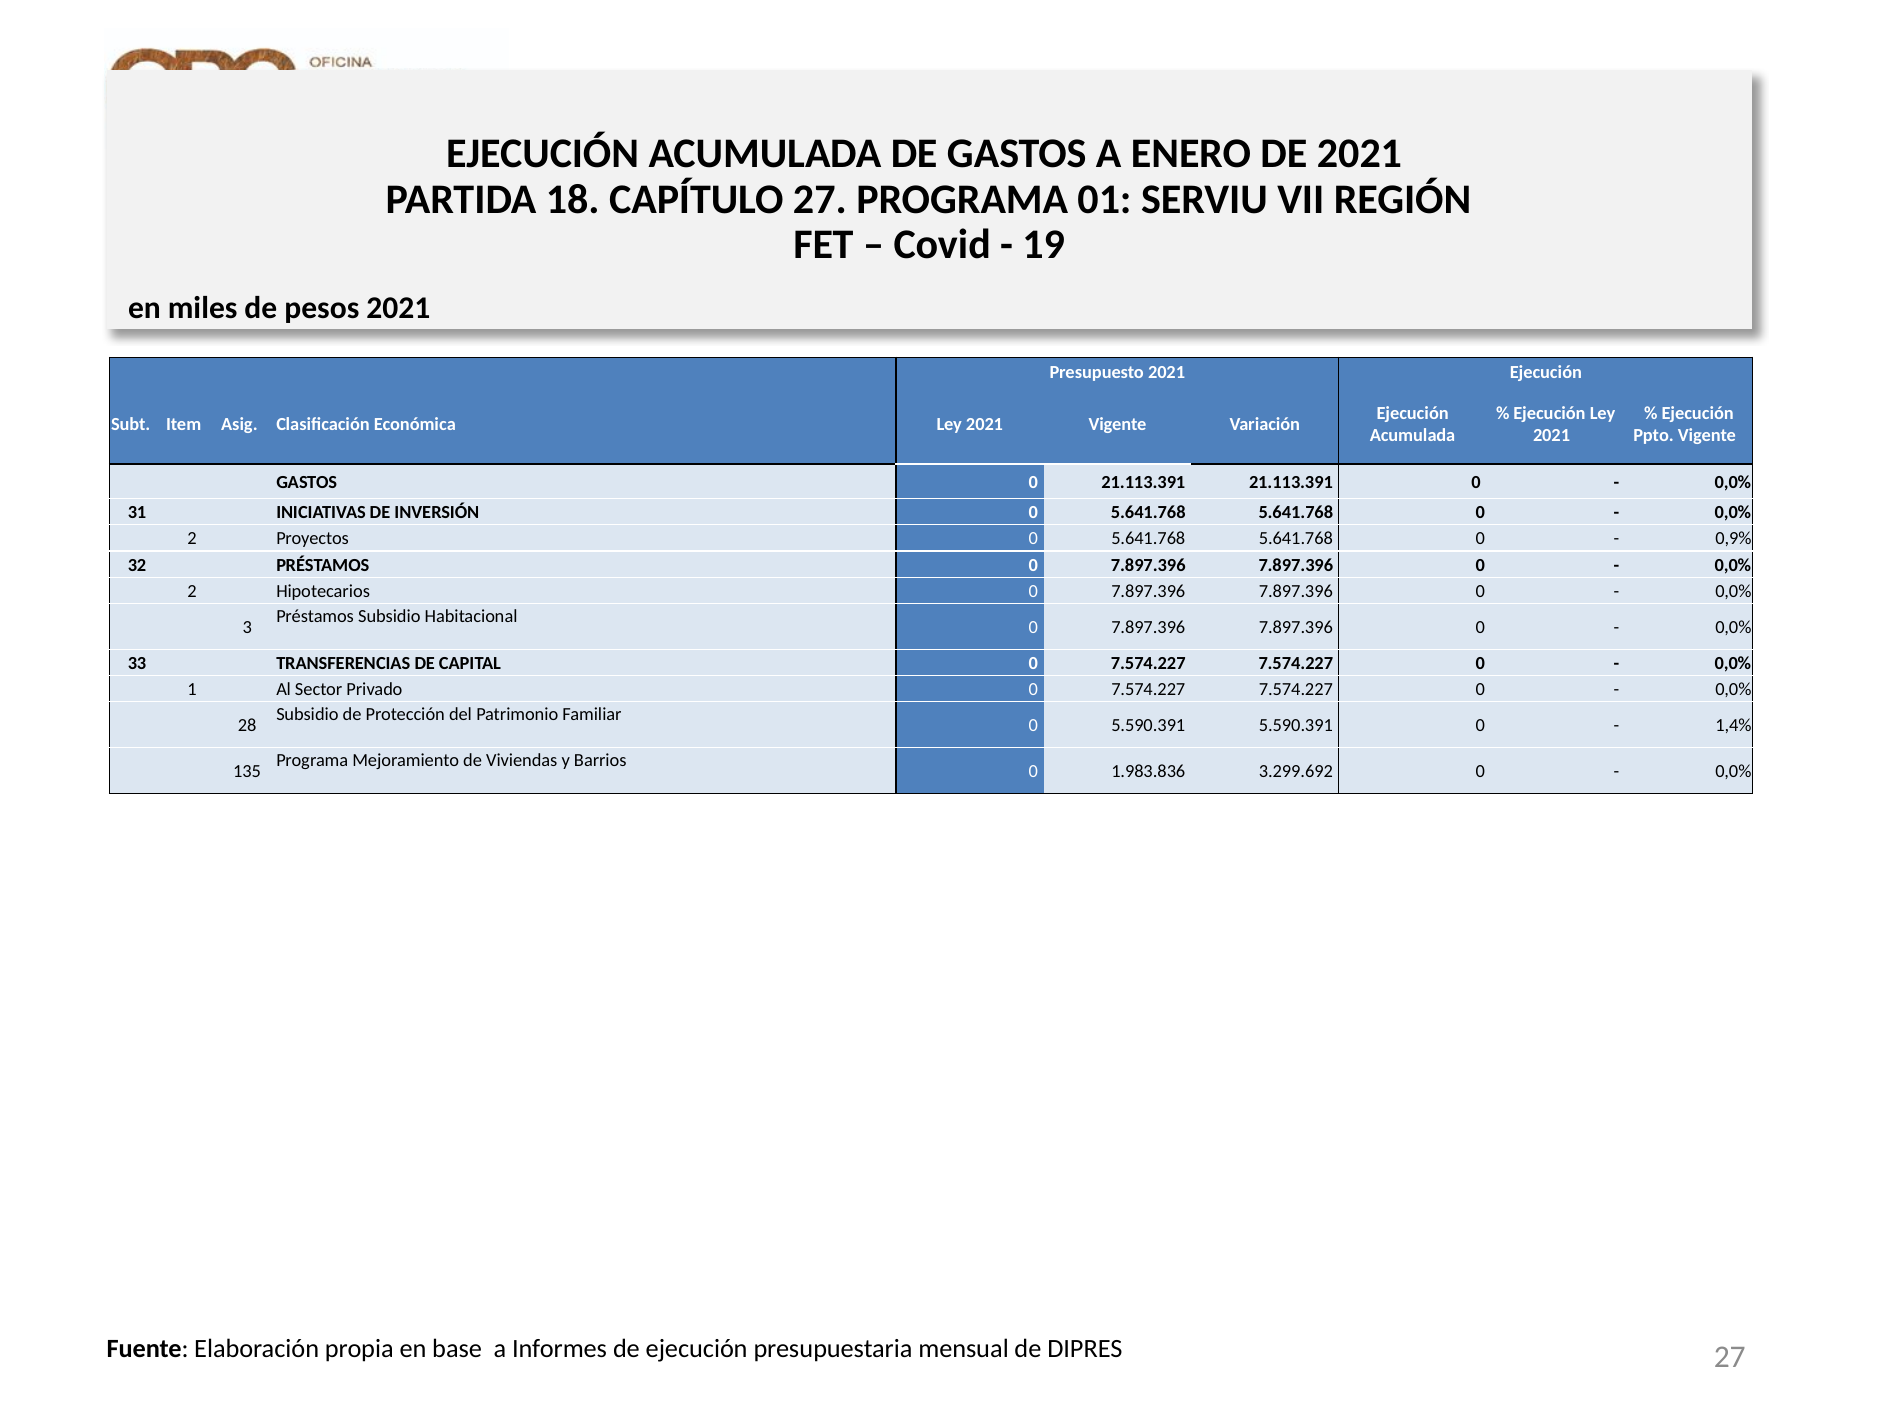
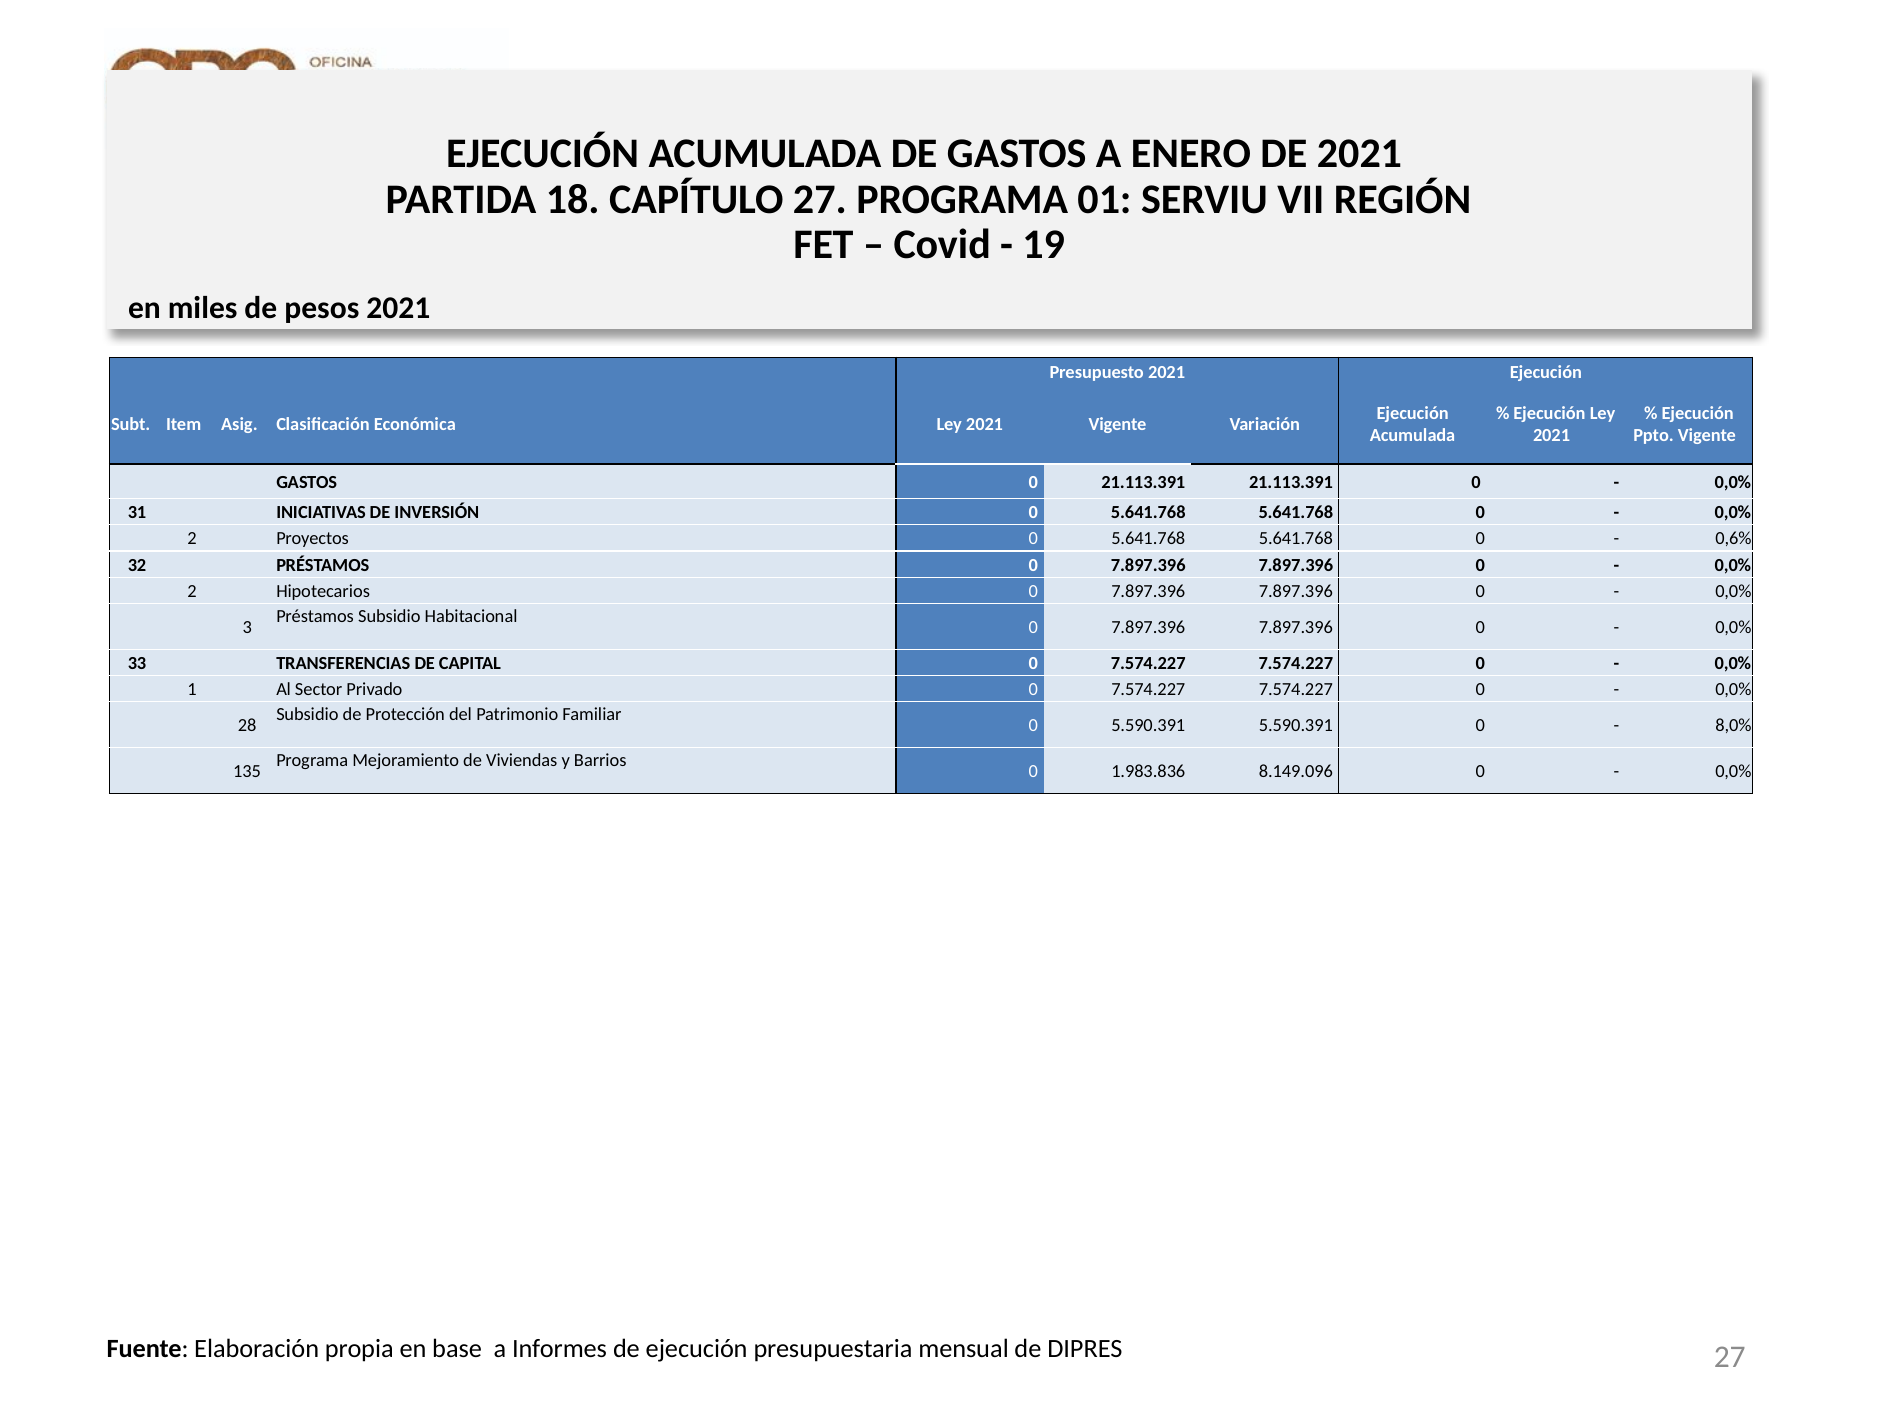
0,9%: 0,9% -> 0,6%
1,4%: 1,4% -> 8,0%
3.299.692: 3.299.692 -> 8.149.096
